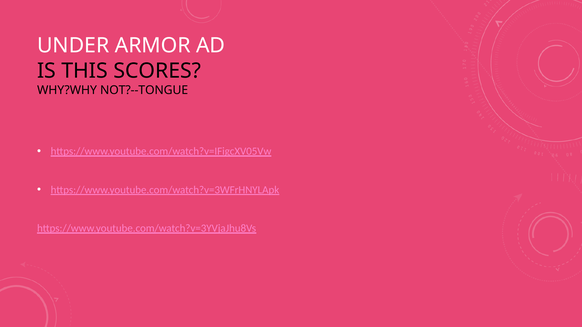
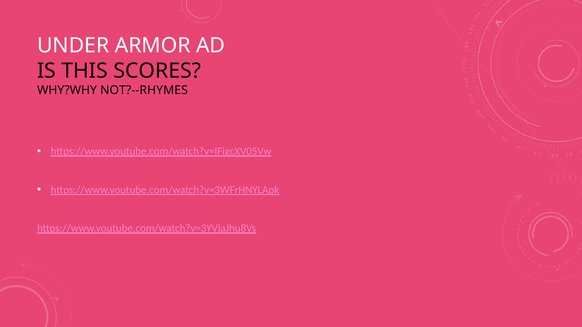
NOT?--TONGUE: NOT?--TONGUE -> NOT?--RHYMES
